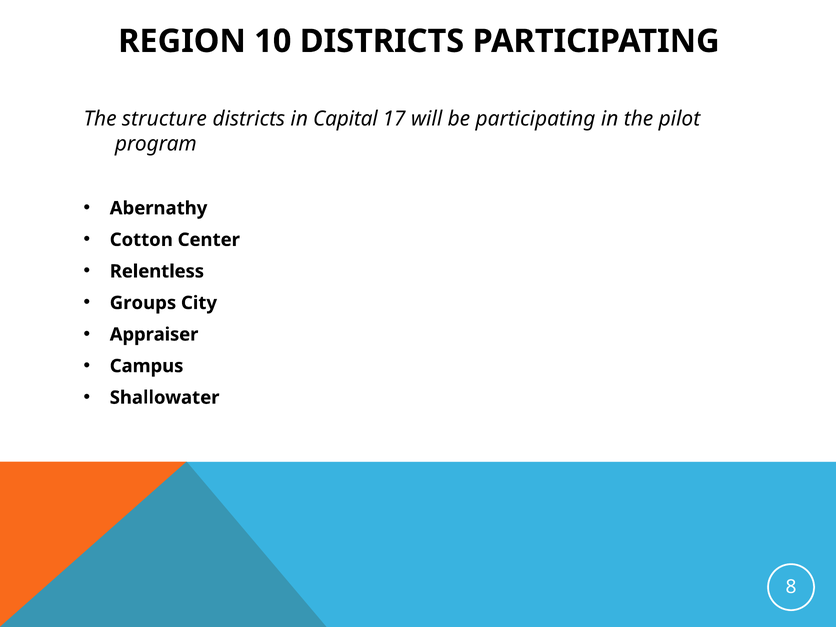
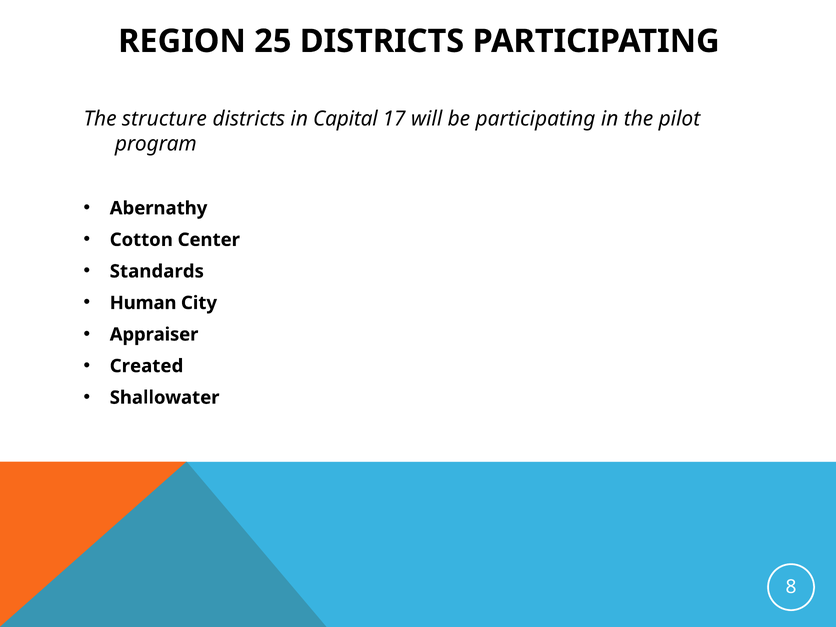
10: 10 -> 25
Relentless: Relentless -> Standards
Groups: Groups -> Human
Campus: Campus -> Created
